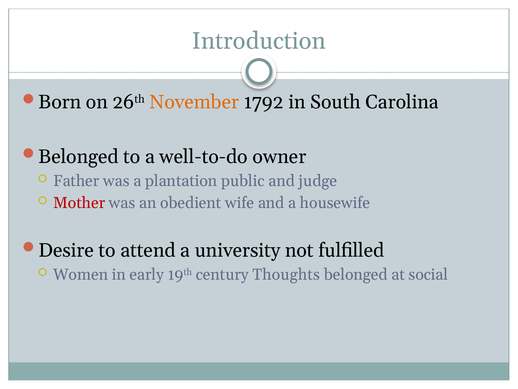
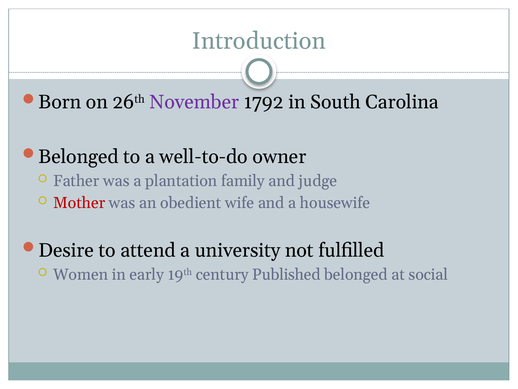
November colour: orange -> purple
public: public -> family
Thoughts: Thoughts -> Published
